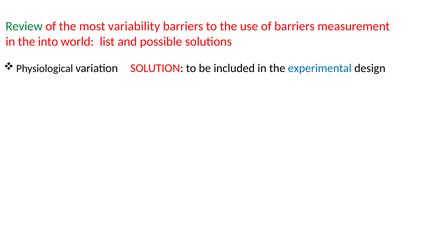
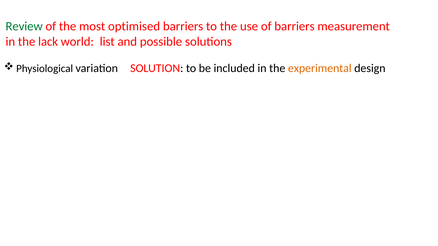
variability: variability -> optimised
into: into -> lack
experimental colour: blue -> orange
